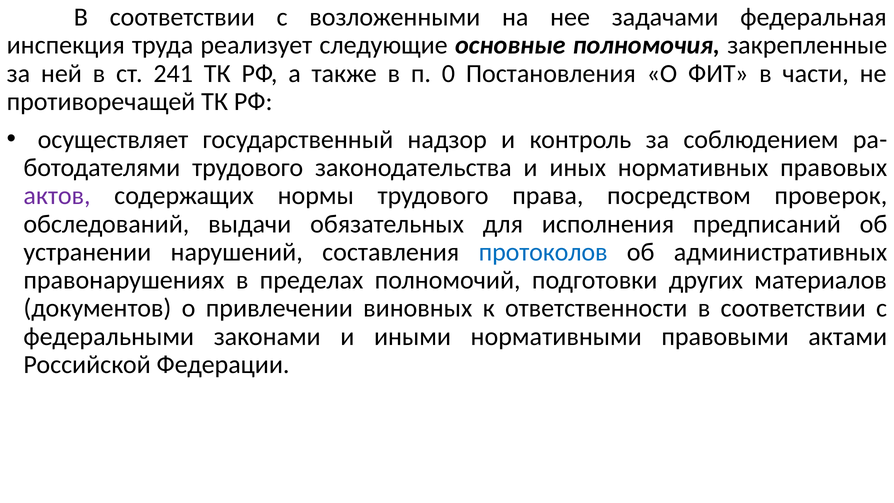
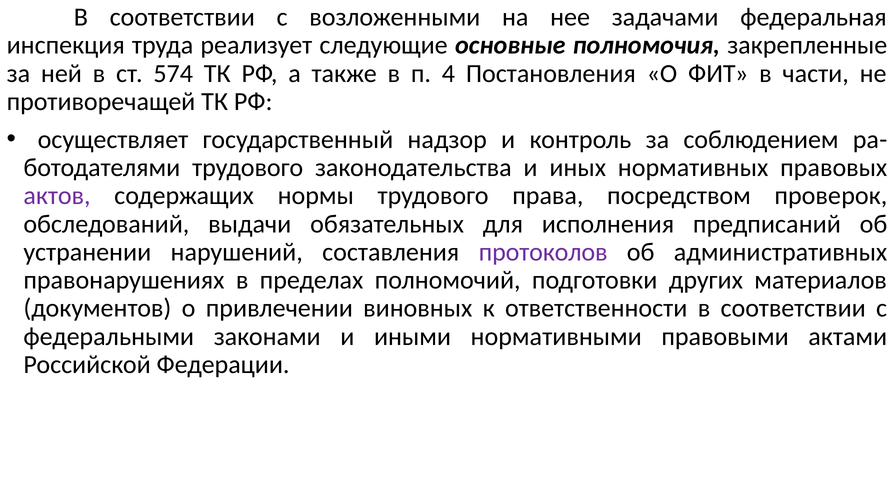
241: 241 -> 574
0: 0 -> 4
протоколов colour: blue -> purple
